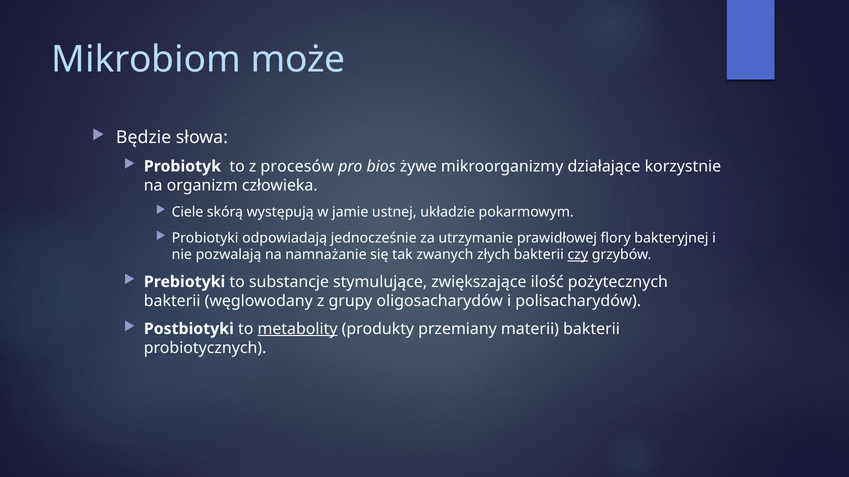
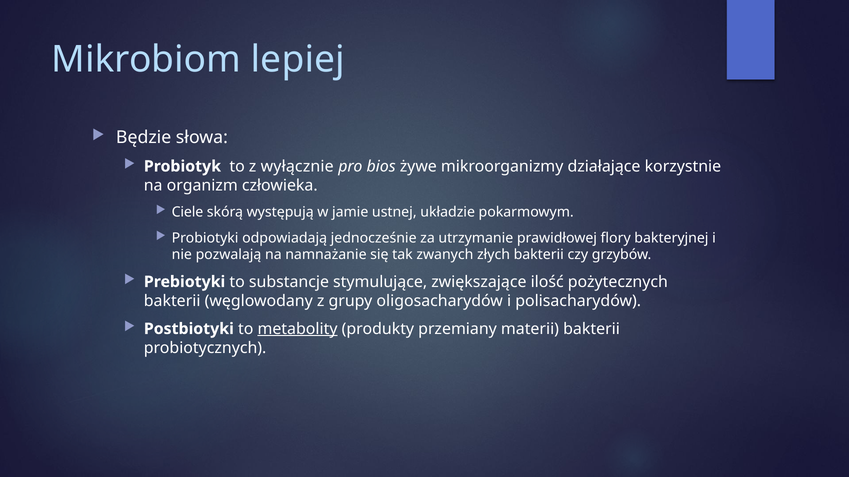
może: może -> lepiej
procesów: procesów -> wyłącznie
czy underline: present -> none
